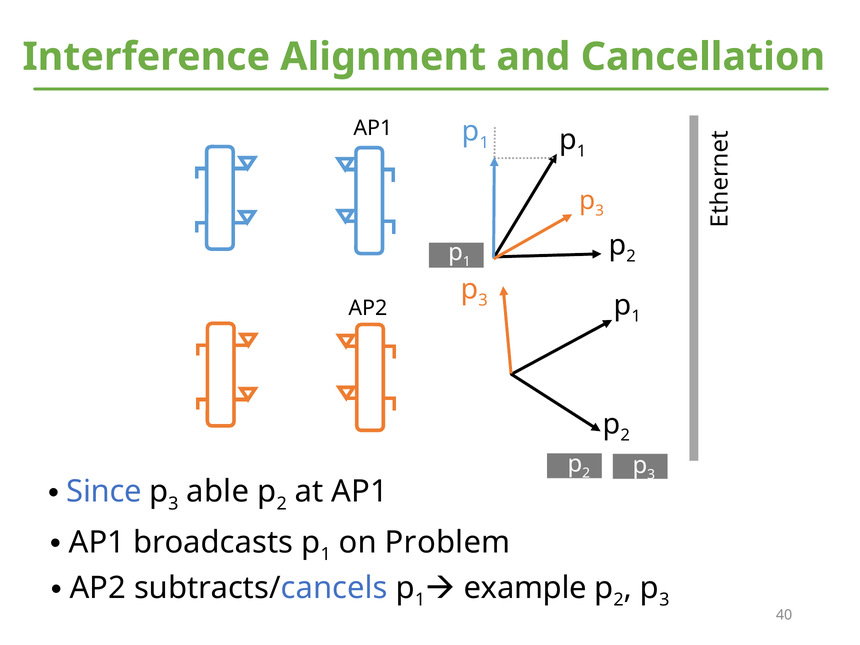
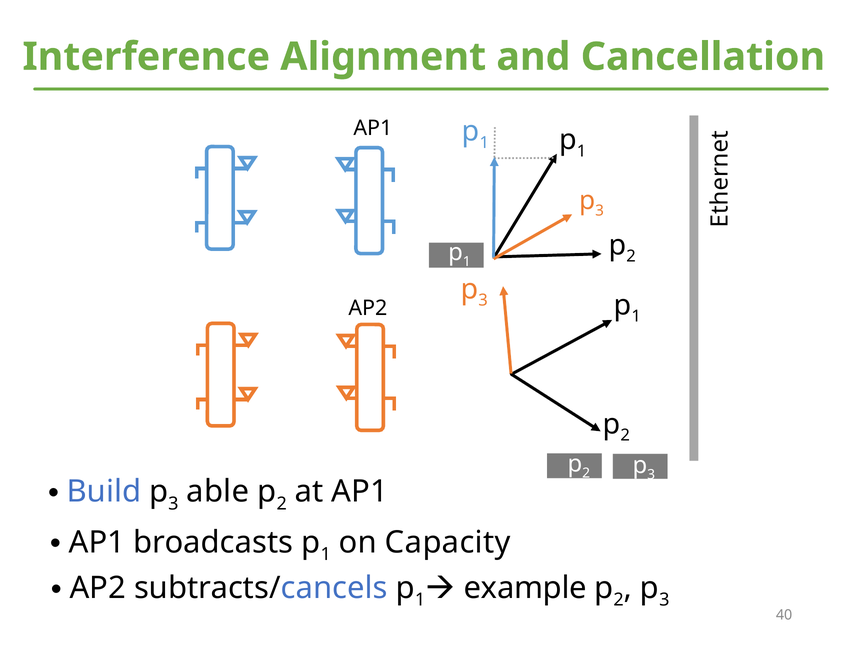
Since: Since -> Build
Problem: Problem -> Capacity
